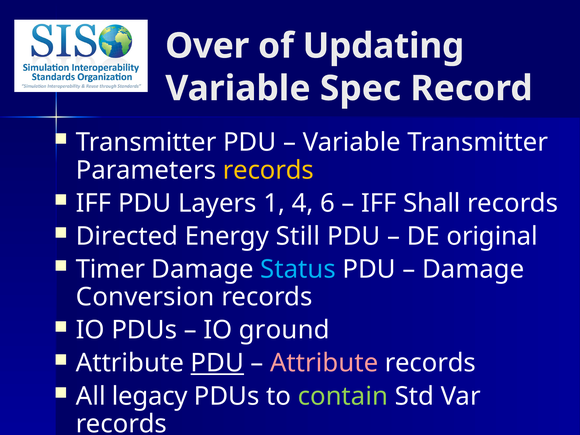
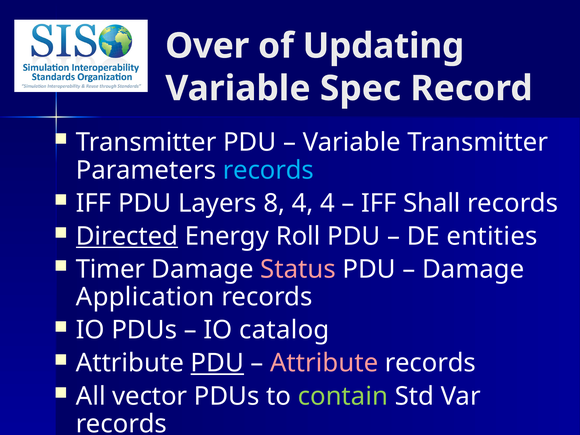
records at (268, 170) colour: yellow -> light blue
1: 1 -> 8
4 6: 6 -> 4
Directed underline: none -> present
Still: Still -> Roll
original: original -> entities
Status colour: light blue -> pink
Conversion: Conversion -> Application
ground: ground -> catalog
legacy: legacy -> vector
